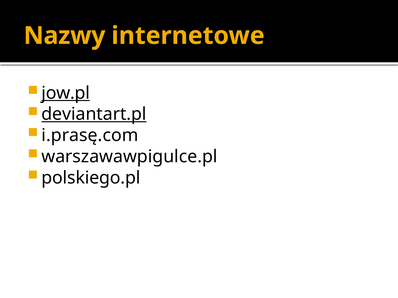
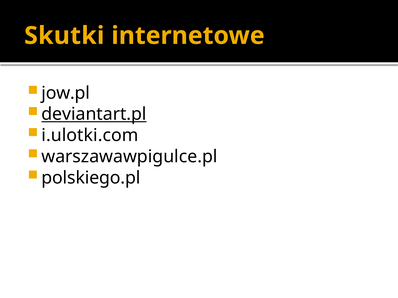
Nazwy: Nazwy -> Skutki
jow.pl underline: present -> none
i.prasę.com: i.prasę.com -> i.ulotki.com
